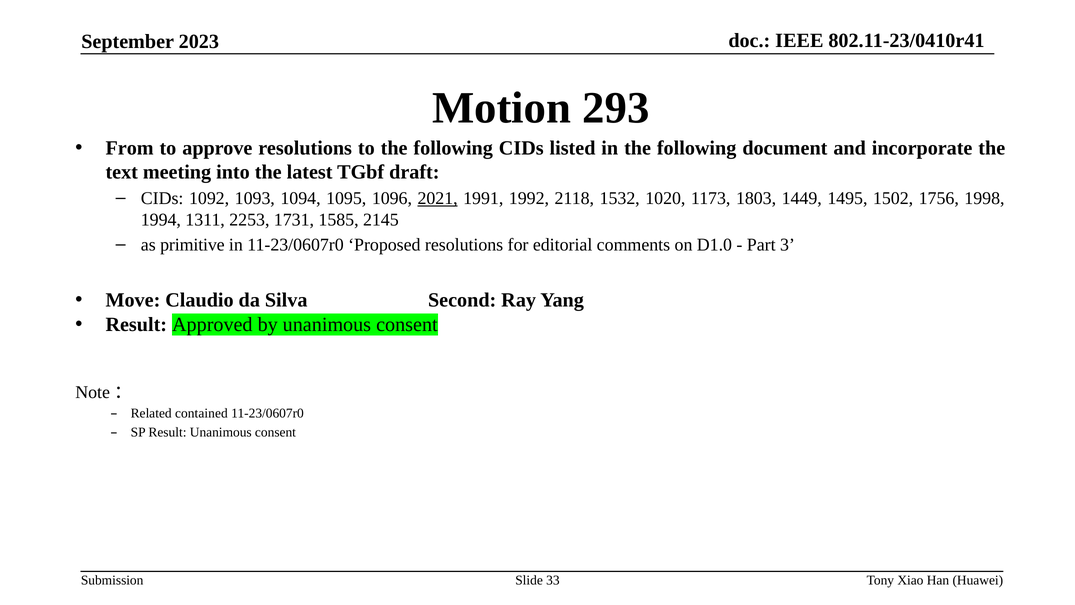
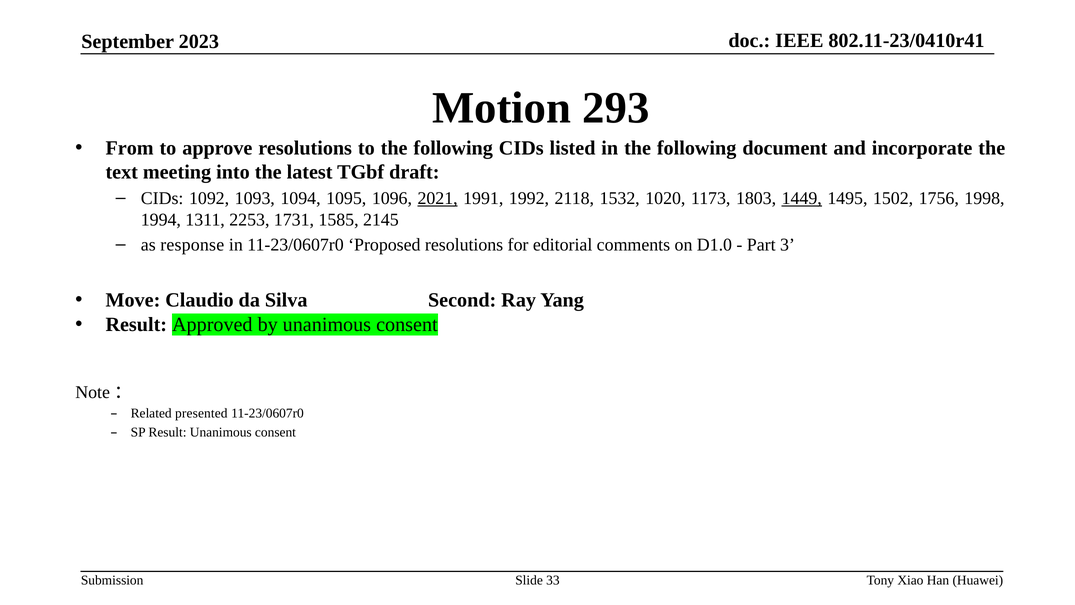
1449 underline: none -> present
primitive: primitive -> response
contained: contained -> presented
